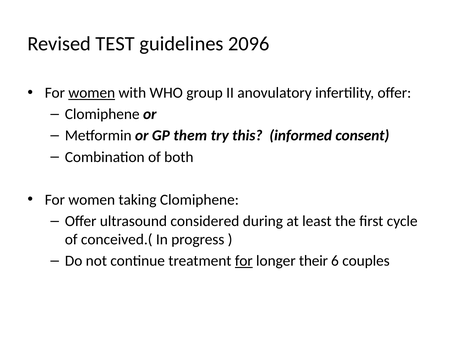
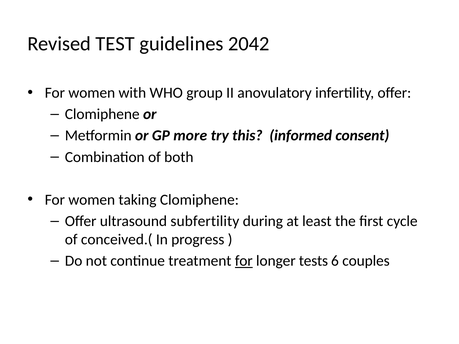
2096: 2096 -> 2042
women at (92, 93) underline: present -> none
them: them -> more
considered: considered -> subfertility
their: their -> tests
